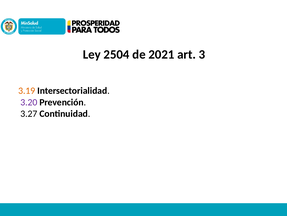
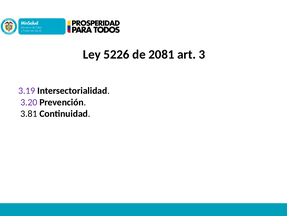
2504: 2504 -> 5226
2021: 2021 -> 2081
3.19 colour: orange -> purple
3.27: 3.27 -> 3.81
